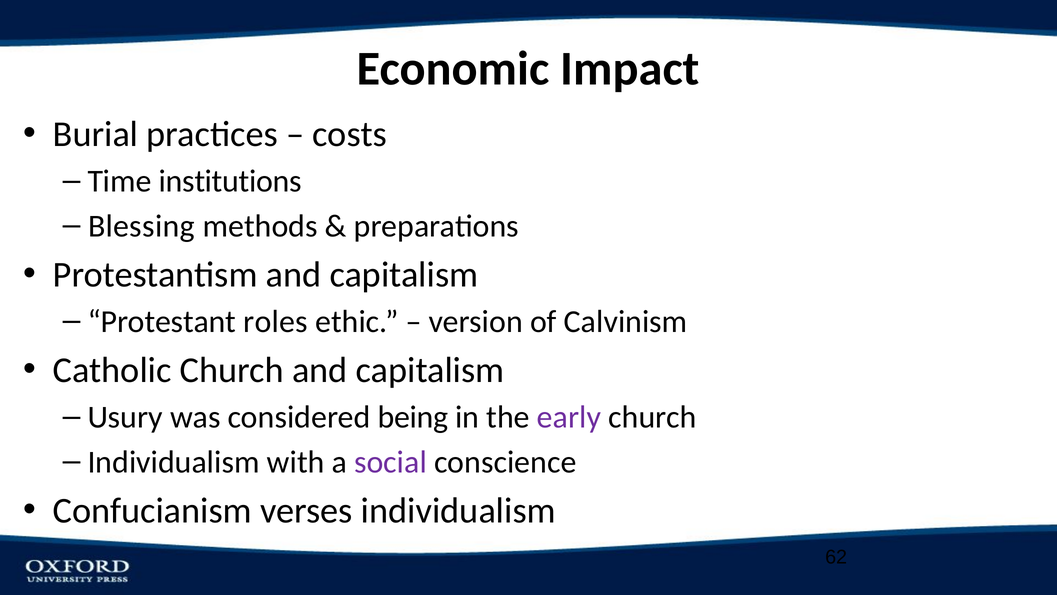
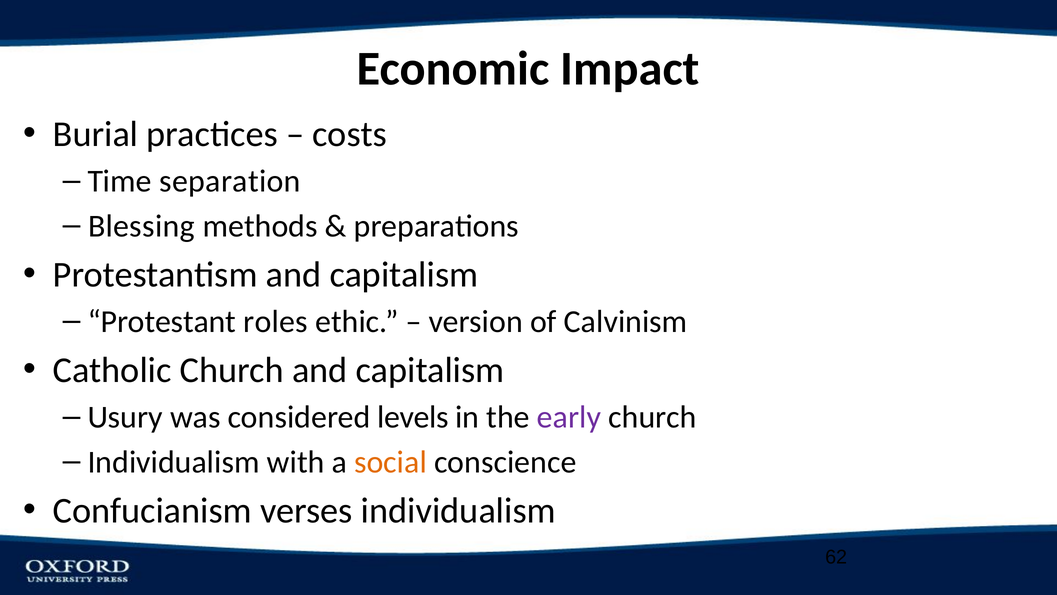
institutions: institutions -> separation
being: being -> levels
social colour: purple -> orange
